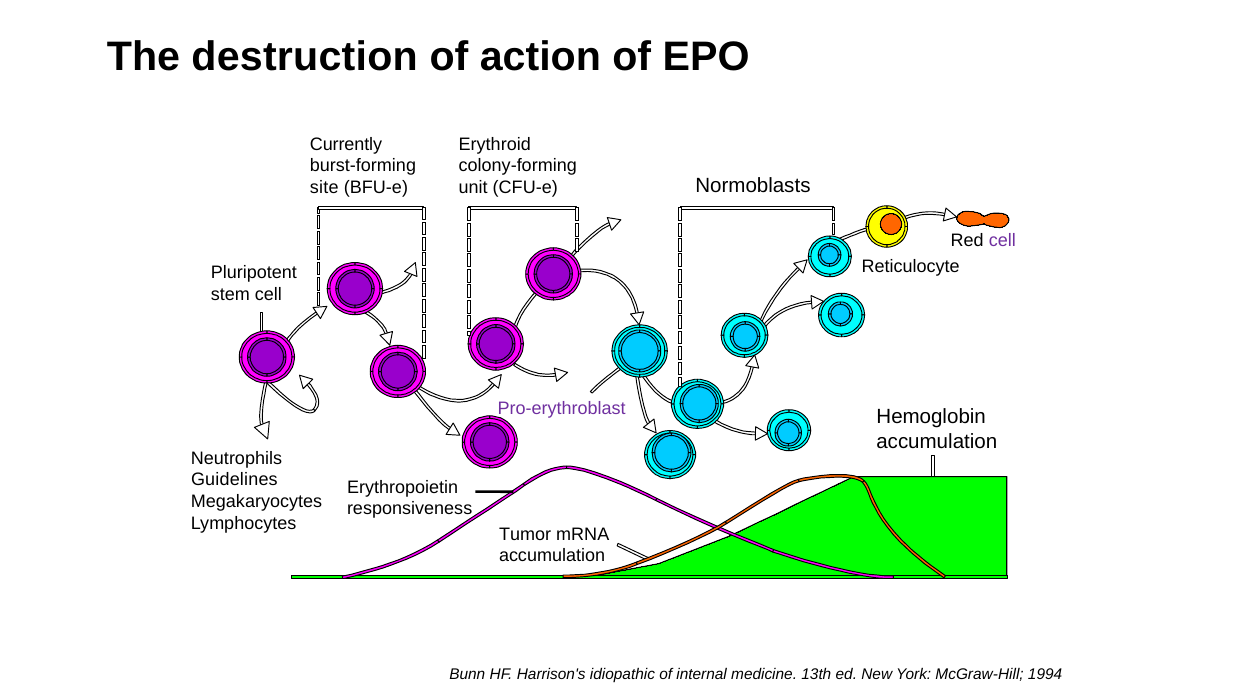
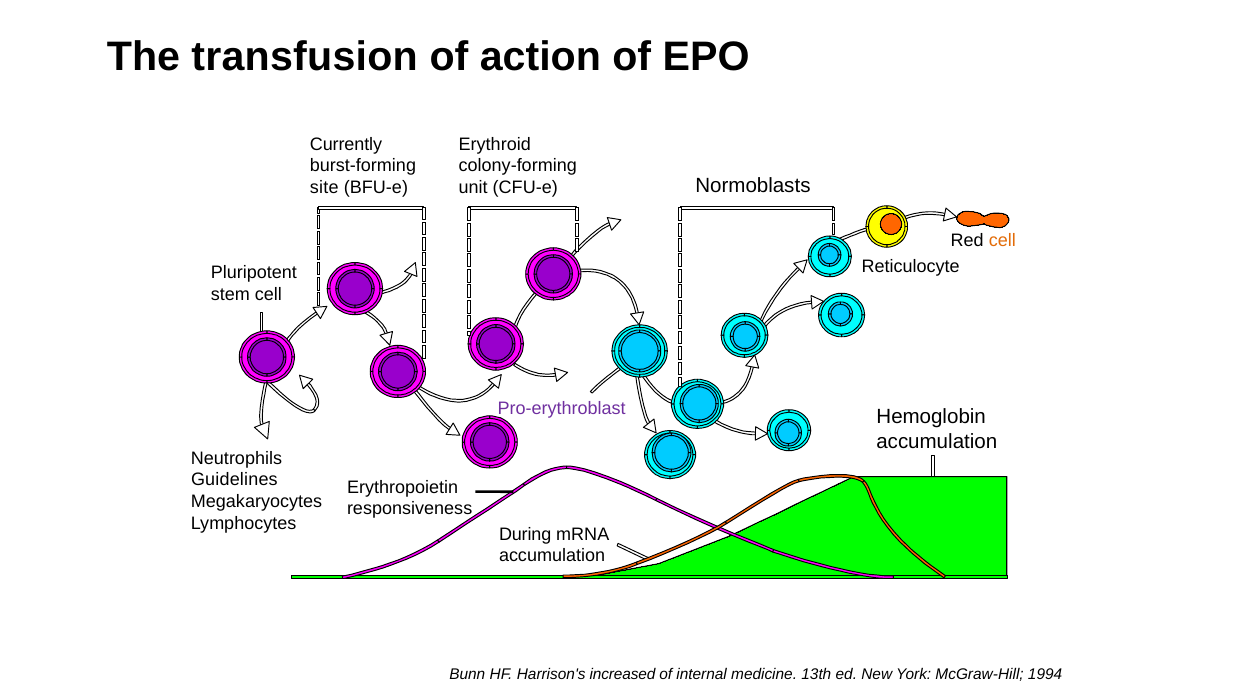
destruction: destruction -> transfusion
cell at (1002, 240) colour: purple -> orange
Tumor: Tumor -> During
idiopathic: idiopathic -> increased
